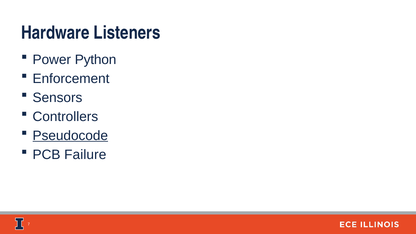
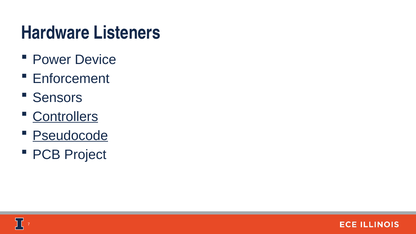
Python: Python -> Device
Controllers underline: none -> present
Failure: Failure -> Project
